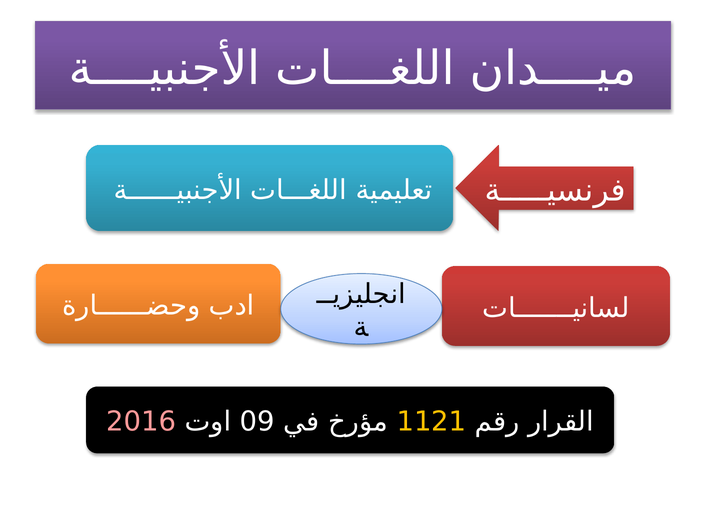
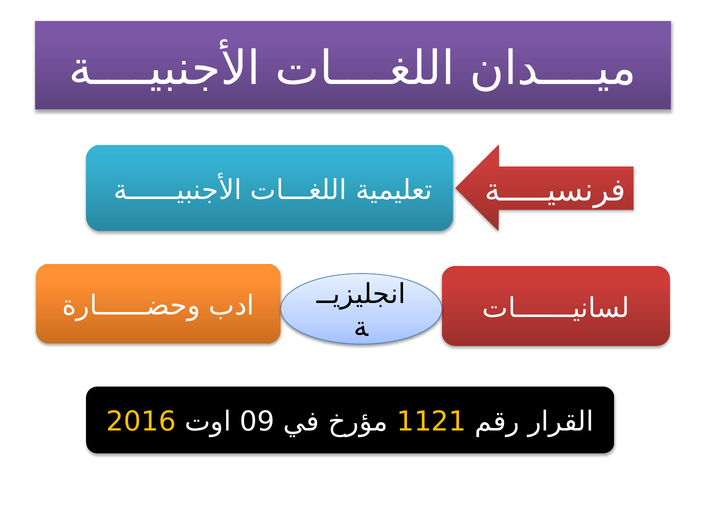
2016 colour: pink -> yellow
